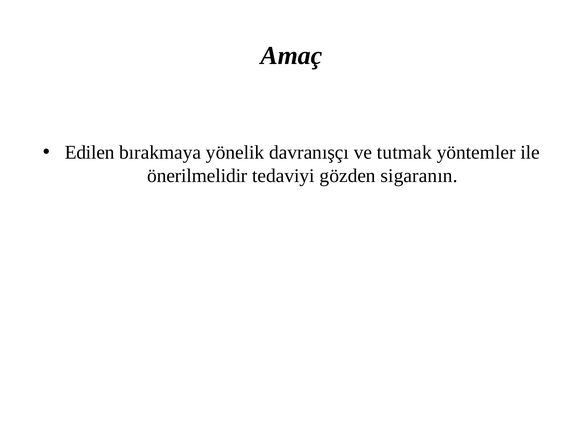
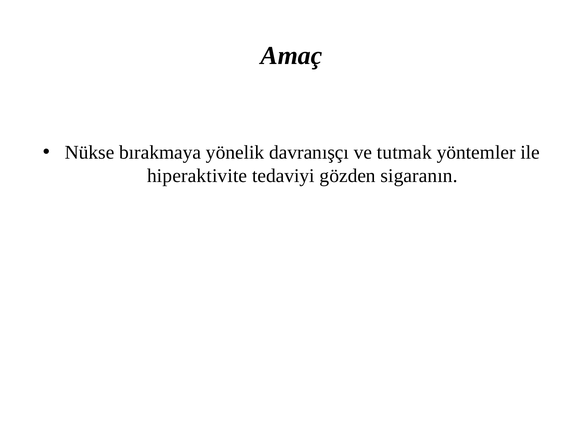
Edilen: Edilen -> Nükse
önerilmelidir: önerilmelidir -> hiperaktivite
